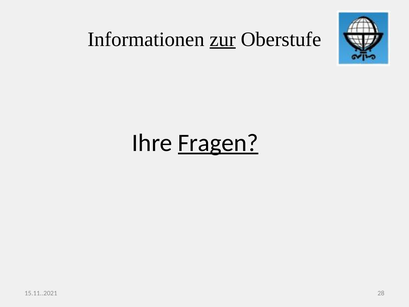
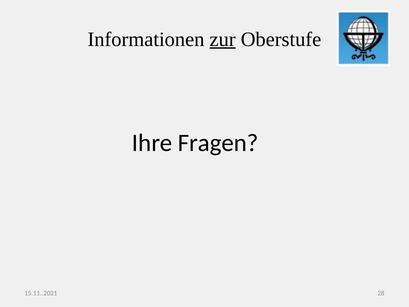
Fragen underline: present -> none
